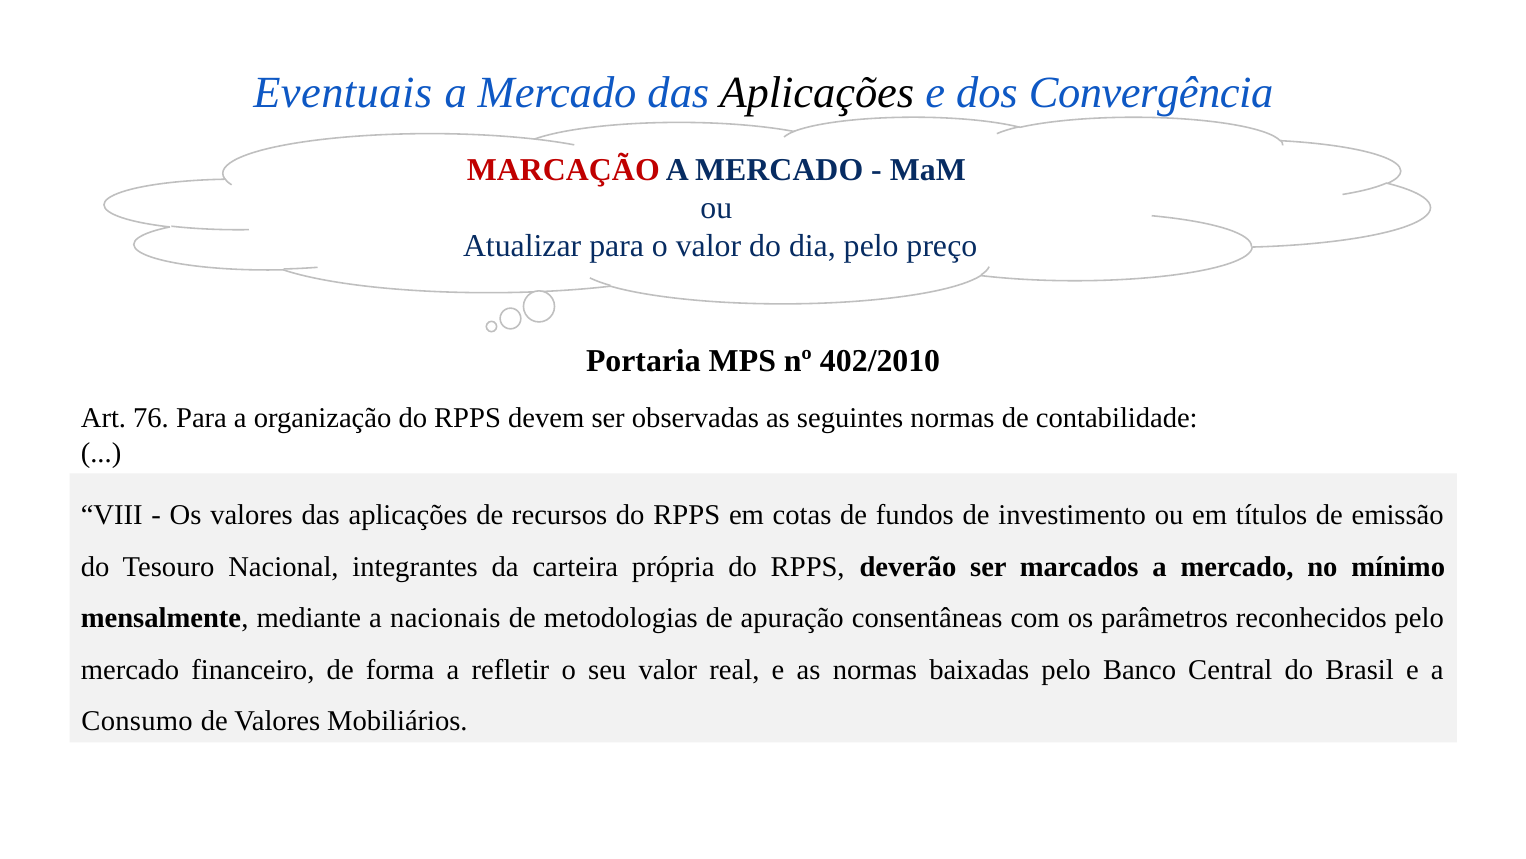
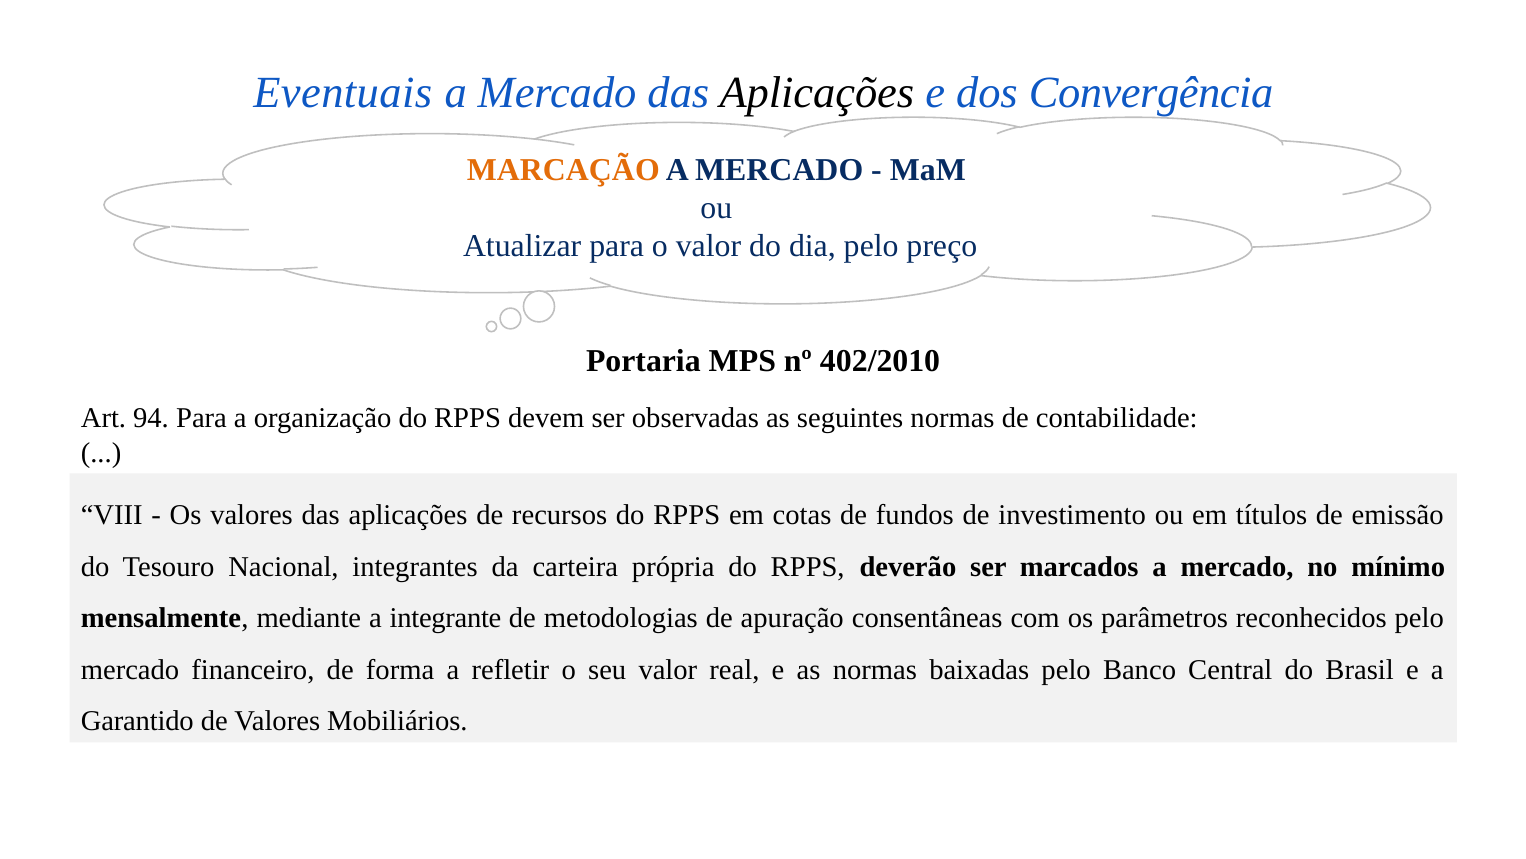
MARCAÇÃO colour: red -> orange
76: 76 -> 94
nacionais: nacionais -> integrante
Consumo: Consumo -> Garantido
